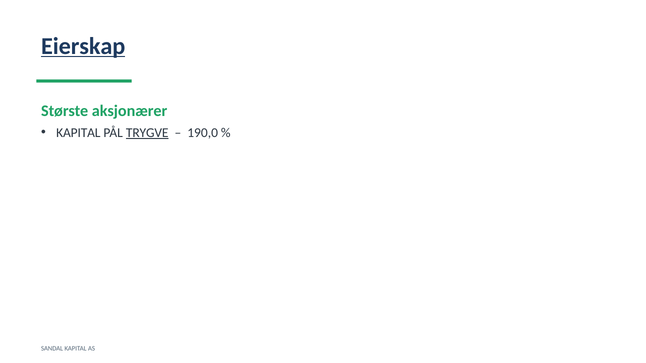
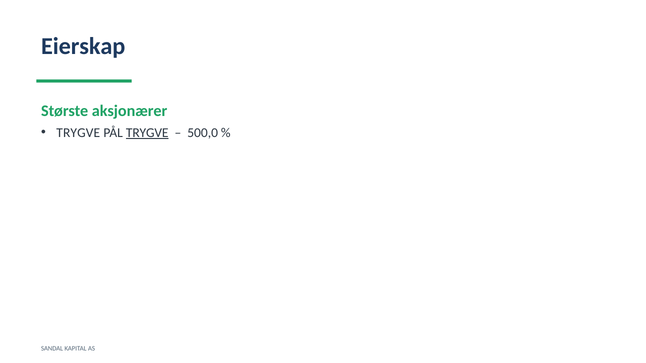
Eierskap underline: present -> none
KAPITAL at (78, 133): KAPITAL -> TRYGVE
190,0: 190,0 -> 500,0
